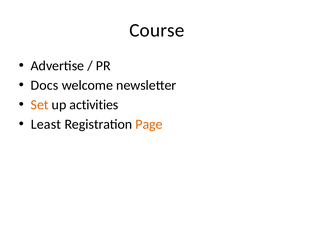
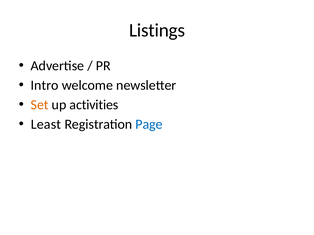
Course: Course -> Listings
Docs: Docs -> Intro
Page colour: orange -> blue
